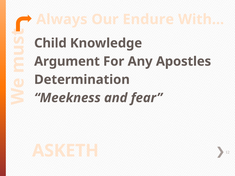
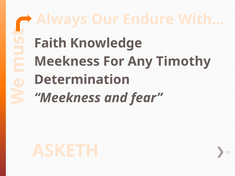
Child: Child -> Faith
Argument at (67, 61): Argument -> Meekness
Apostles: Apostles -> Timothy
